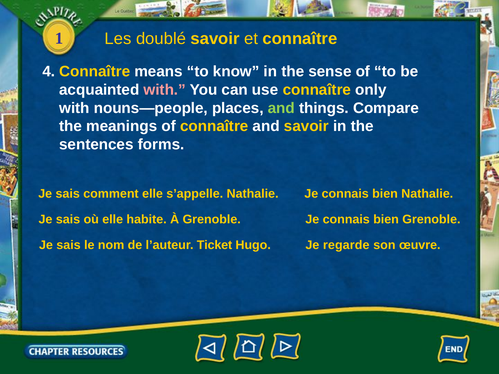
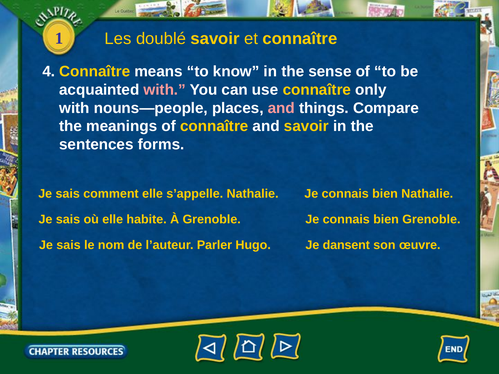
and at (281, 108) colour: light green -> pink
Ticket: Ticket -> Parler
regarde: regarde -> dansent
